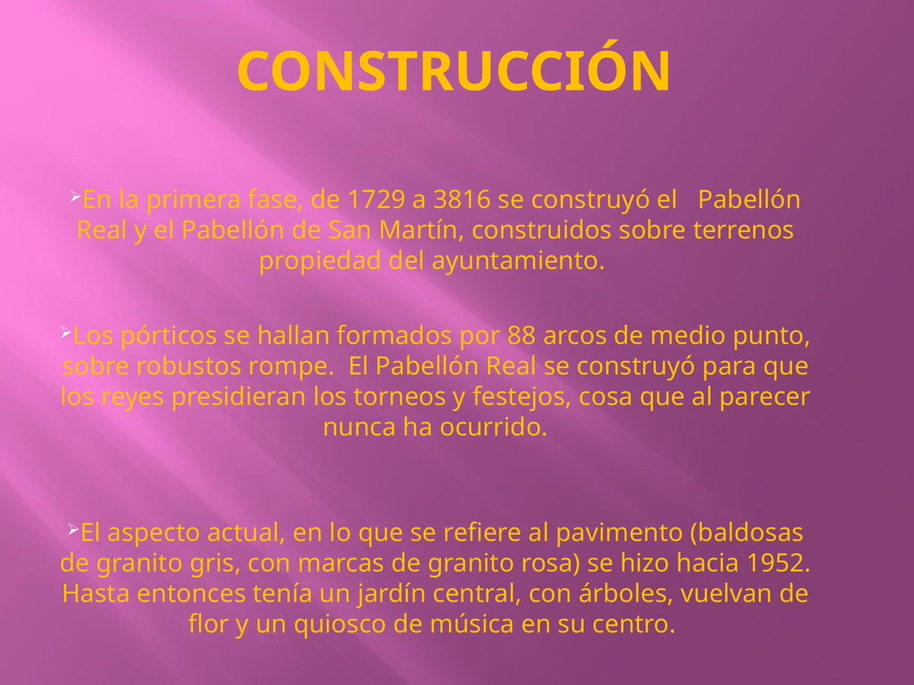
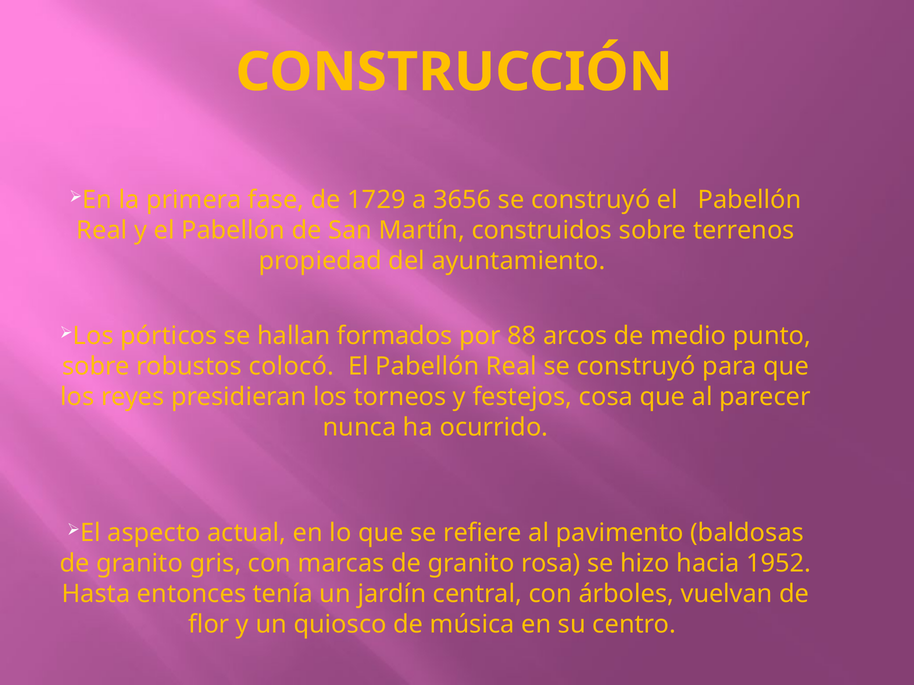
3816: 3816 -> 3656
rompe: rompe -> colocó
